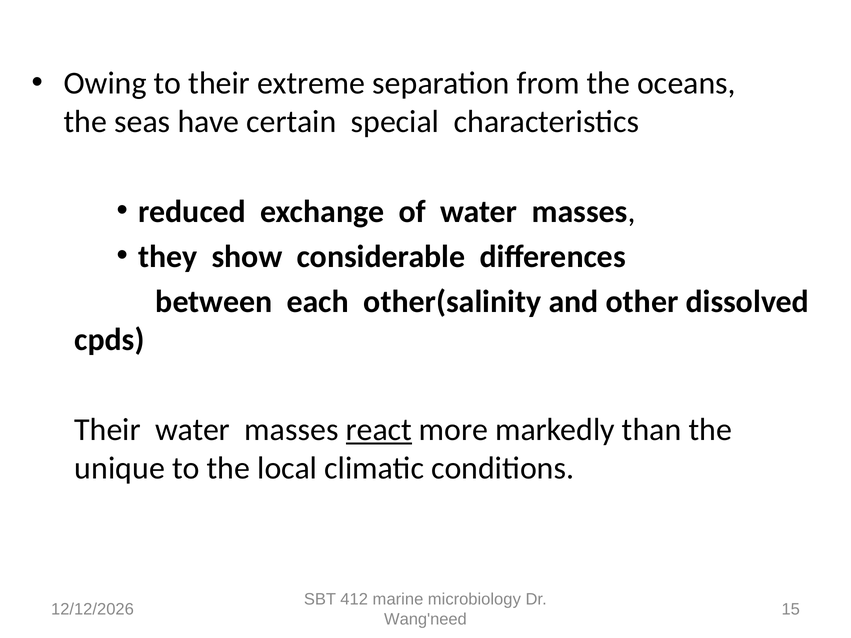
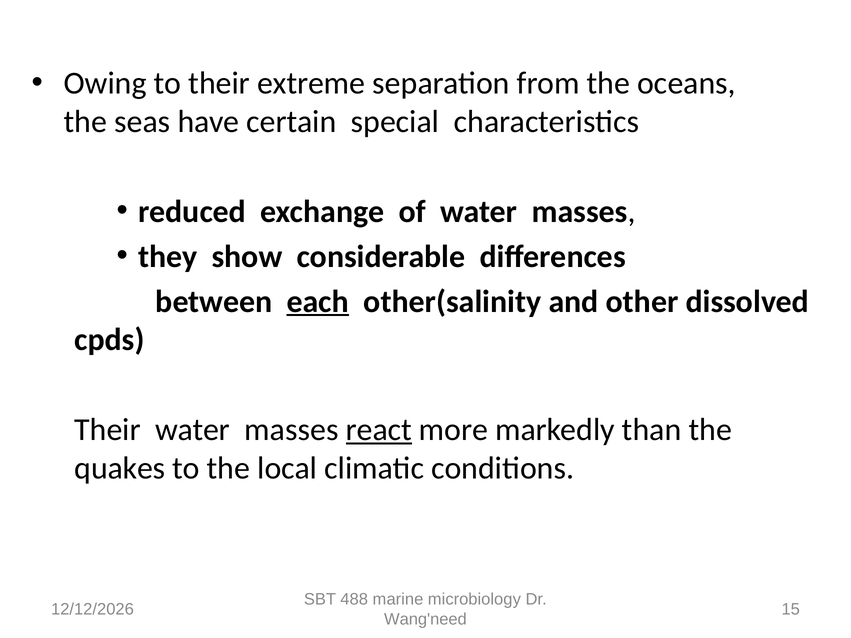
each underline: none -> present
unique: unique -> quakes
412: 412 -> 488
